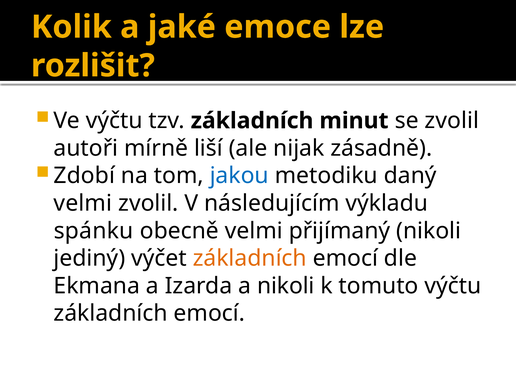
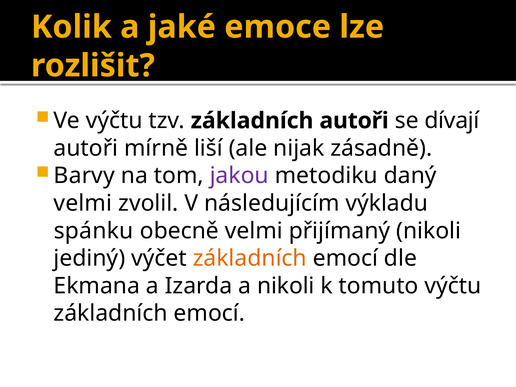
základních minut: minut -> autoři
se zvolil: zvolil -> dívají
Zdobí: Zdobí -> Barvy
jakou colour: blue -> purple
